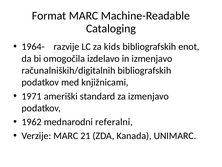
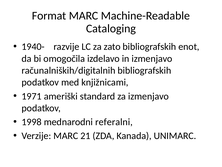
1964-: 1964- -> 1940-
kids: kids -> zato
1962: 1962 -> 1998
